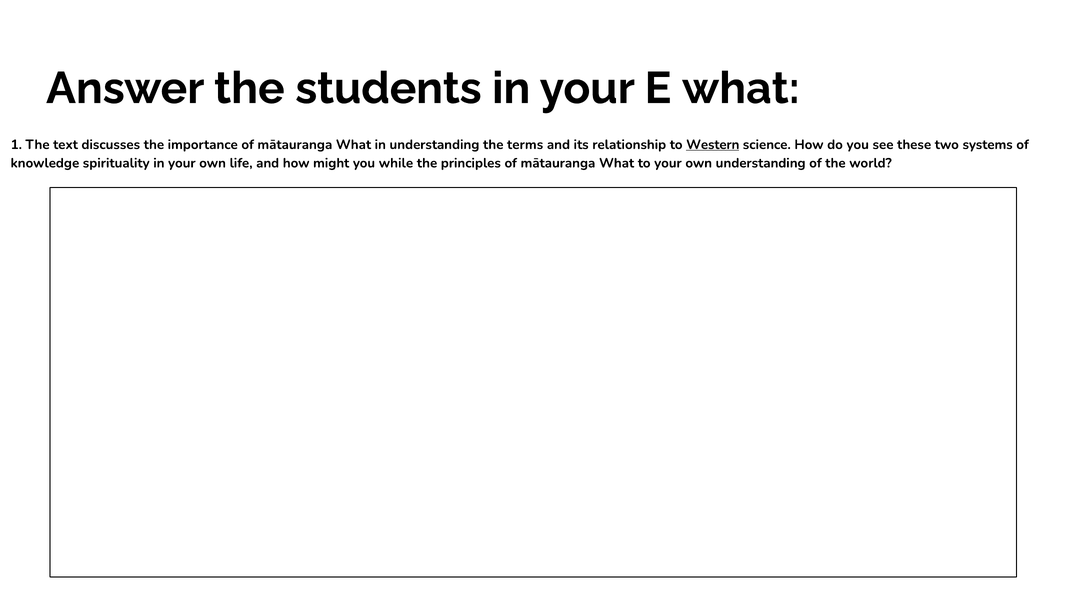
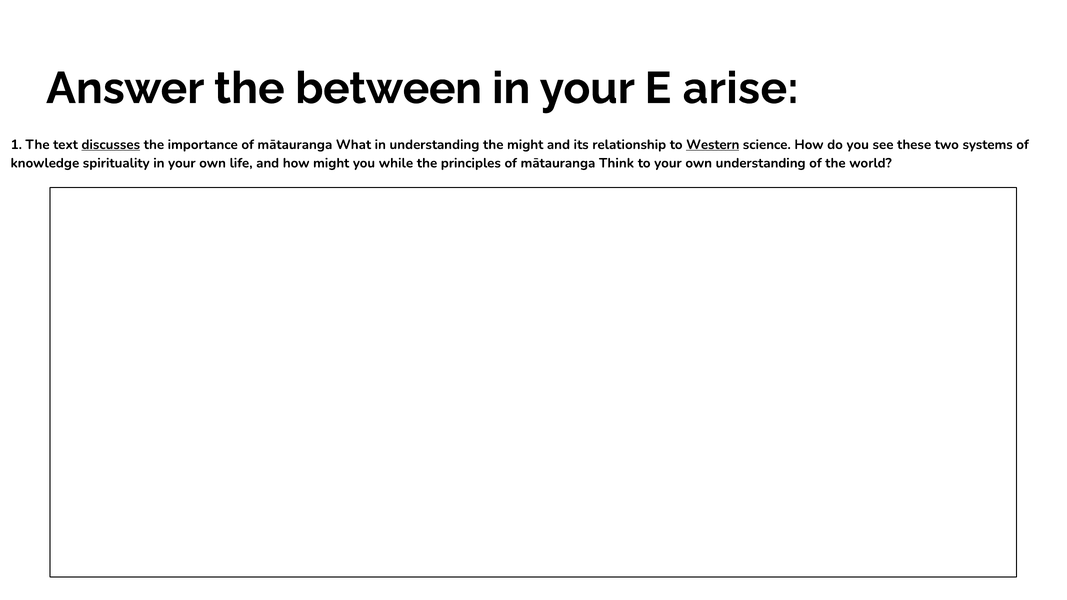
students: students -> between
E what: what -> arise
discusses underline: none -> present
the terms: terms -> might
principles of mātauranga What: What -> Think
